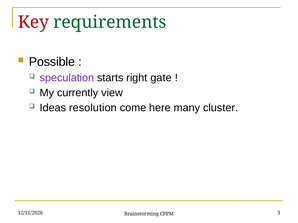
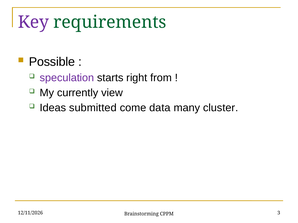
Key colour: red -> purple
gate: gate -> from
resolution: resolution -> submitted
here: here -> data
